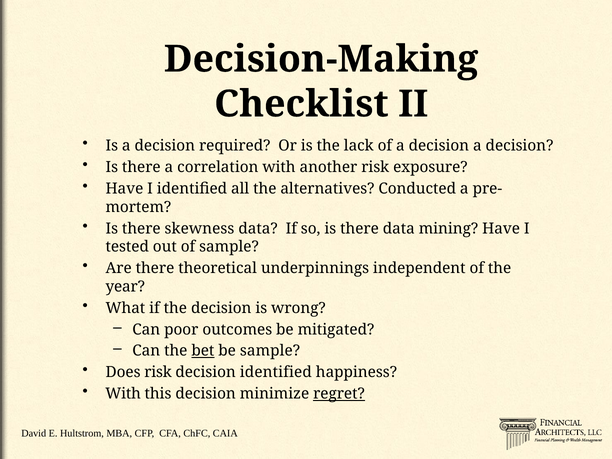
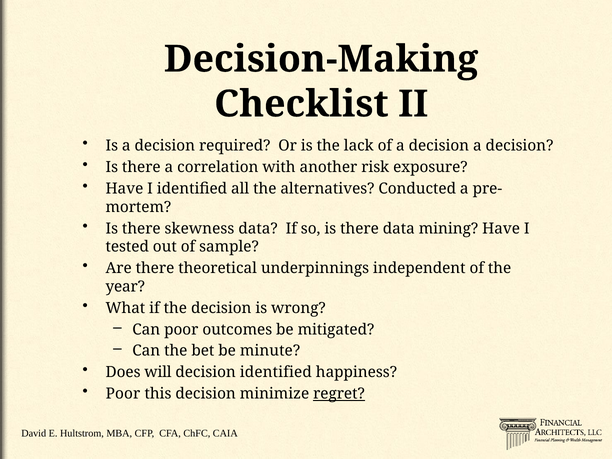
bet underline: present -> none
be sample: sample -> minute
Does risk: risk -> will
With at (123, 394): With -> Poor
